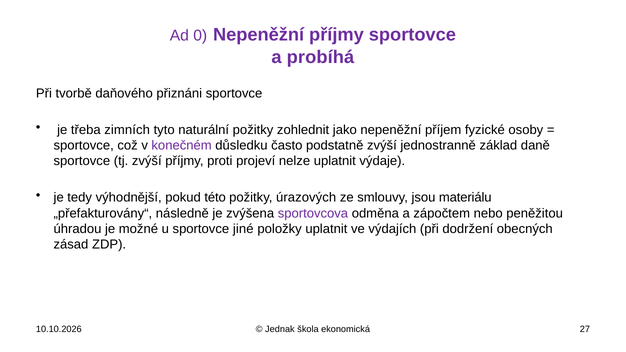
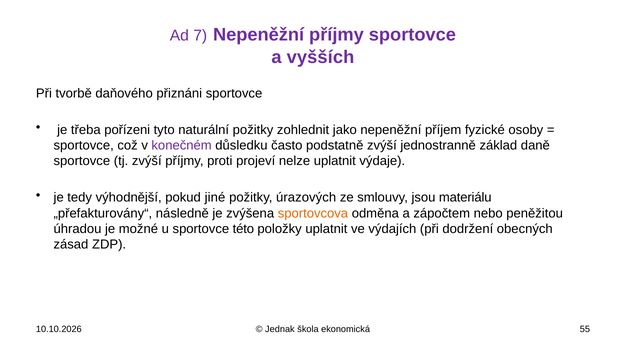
0: 0 -> 7
probíhá: probíhá -> vyšších
zimních: zimních -> pořízeni
této: této -> jiné
sportovcova colour: purple -> orange
jiné: jiné -> této
27: 27 -> 55
